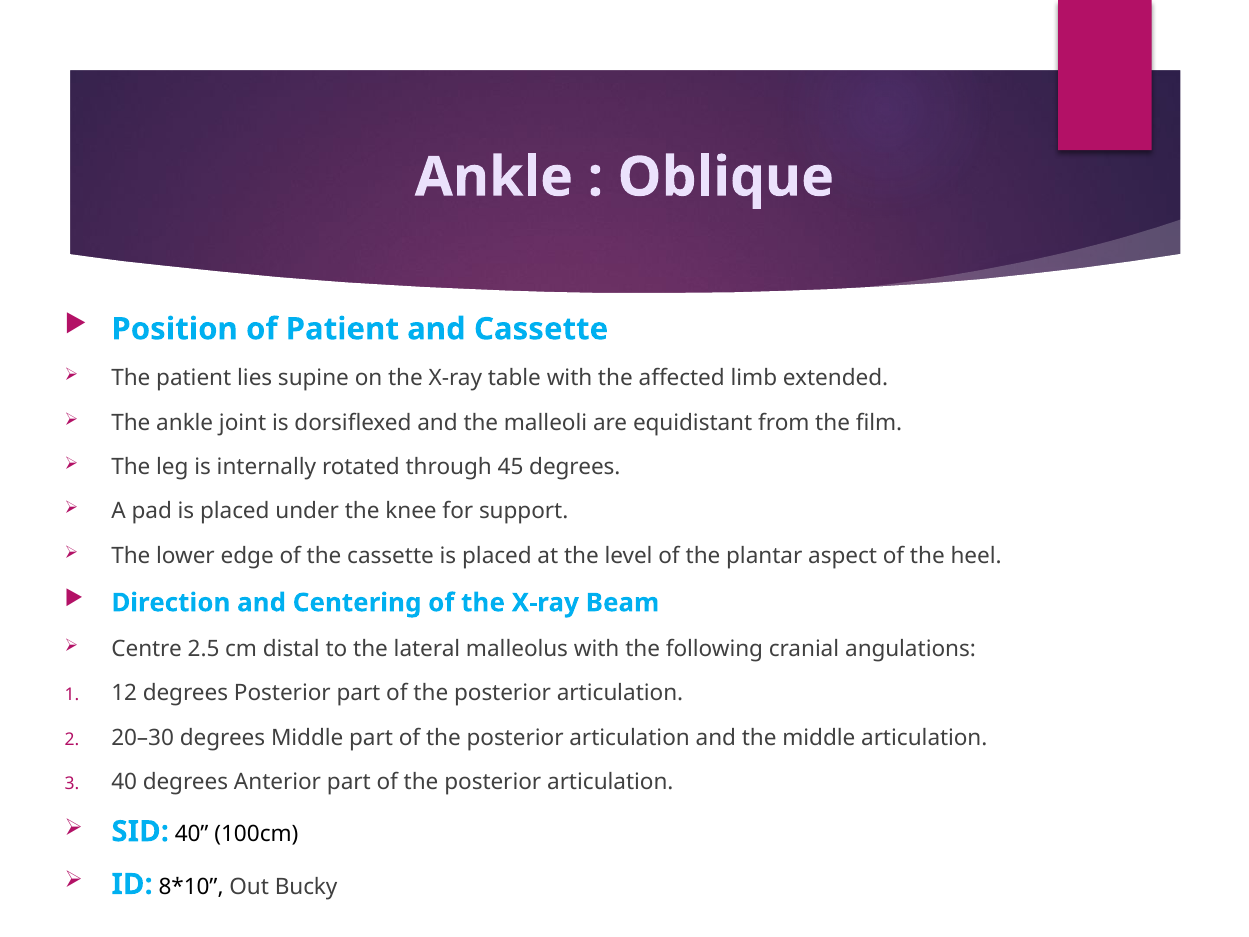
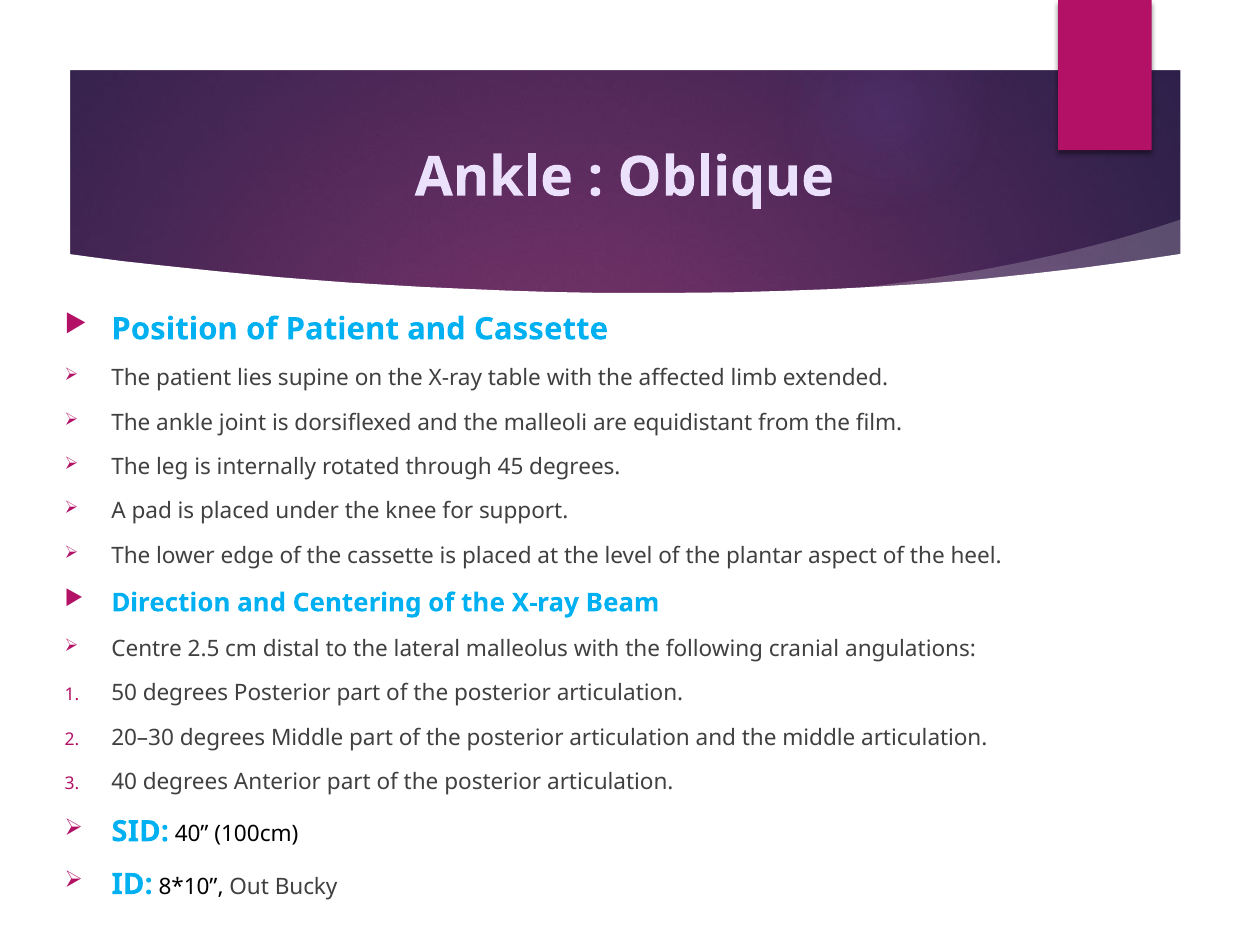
12: 12 -> 50
